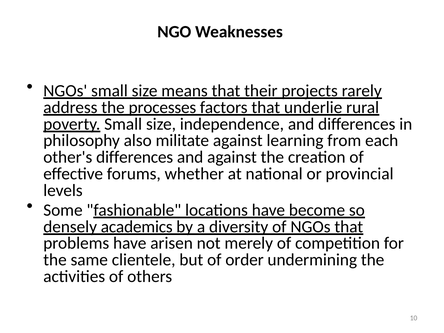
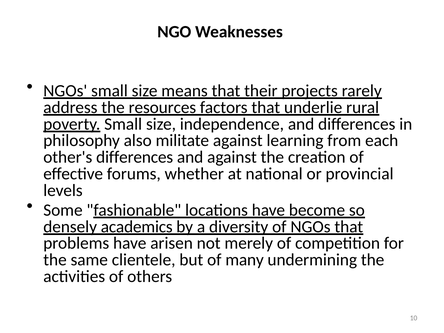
processes: processes -> resources
order: order -> many
